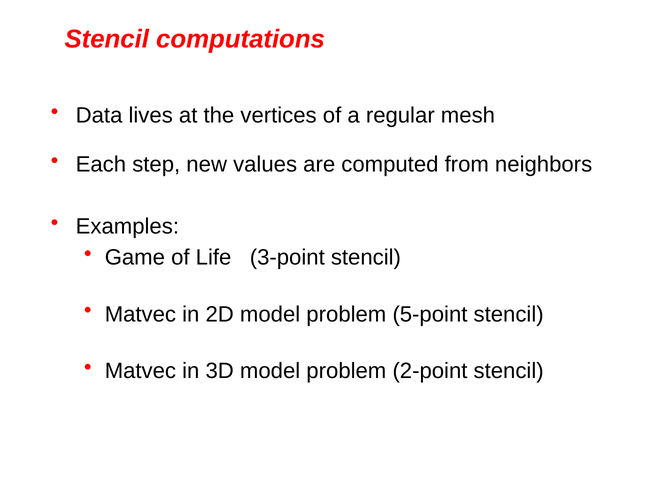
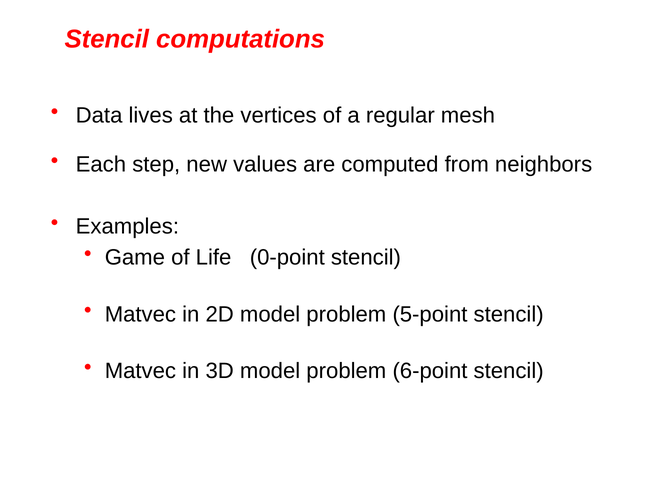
3-point: 3-point -> 0-point
2-point: 2-point -> 6-point
